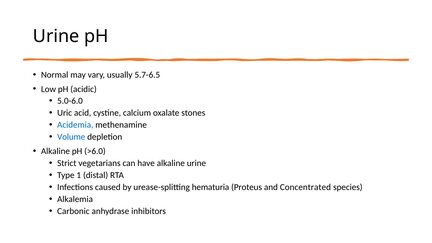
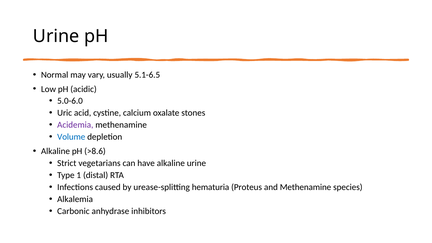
5.7-6.5: 5.7-6.5 -> 5.1-6.5
Acidemia colour: blue -> purple
>6.0: >6.0 -> >8.6
and Concentrated: Concentrated -> Methenamine
